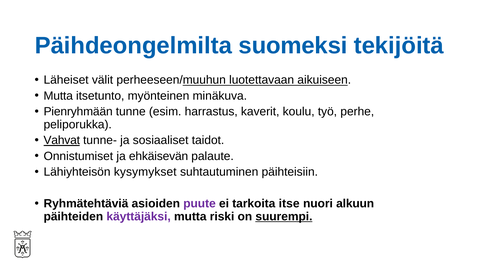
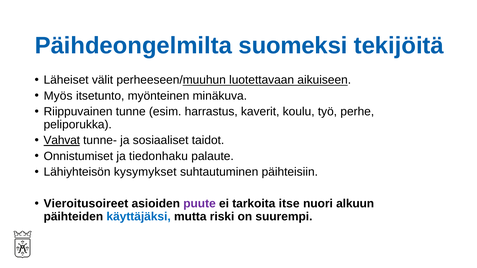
Mutta at (58, 96): Mutta -> Myös
Pienryhmään: Pienryhmään -> Riippuvainen
ehkäisevän: ehkäisevän -> tiedonhaku
Ryhmätehtäviä: Ryhmätehtäviä -> Vieroitusoireet
käyttäjäksi colour: purple -> blue
suurempi underline: present -> none
